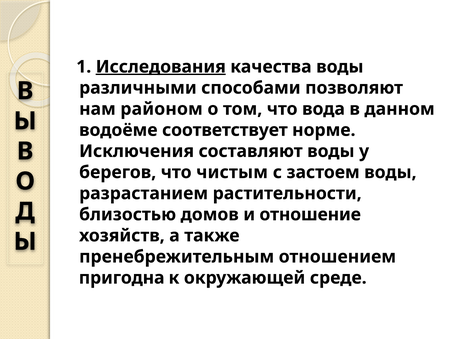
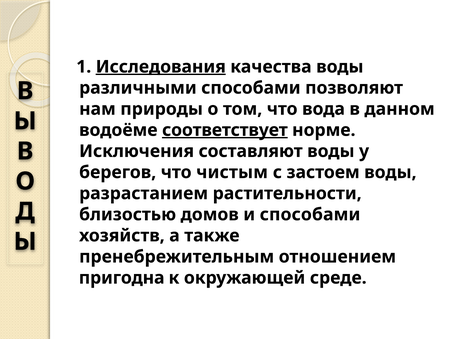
районом: районом -> природы
соответствует underline: none -> present
и отношение: отношение -> способами
